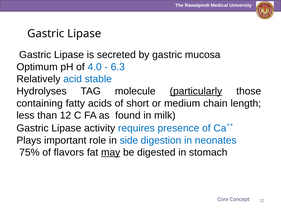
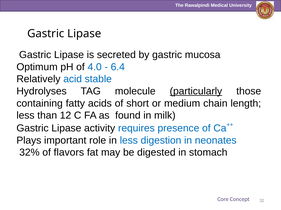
6.3: 6.3 -> 6.4
in side: side -> less
75%: 75% -> 32%
may underline: present -> none
